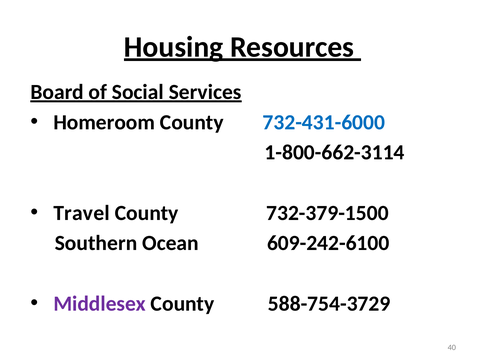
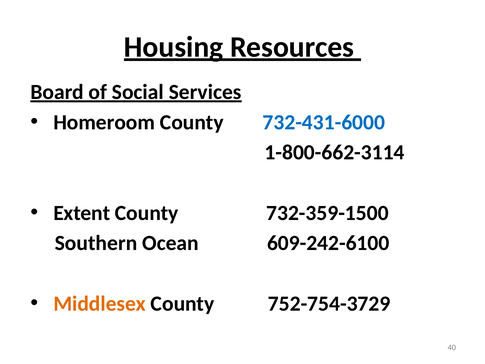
Travel: Travel -> Extent
732-379-1500: 732-379-1500 -> 732-359-1500
Middlesex colour: purple -> orange
588-754-3729: 588-754-3729 -> 752-754-3729
